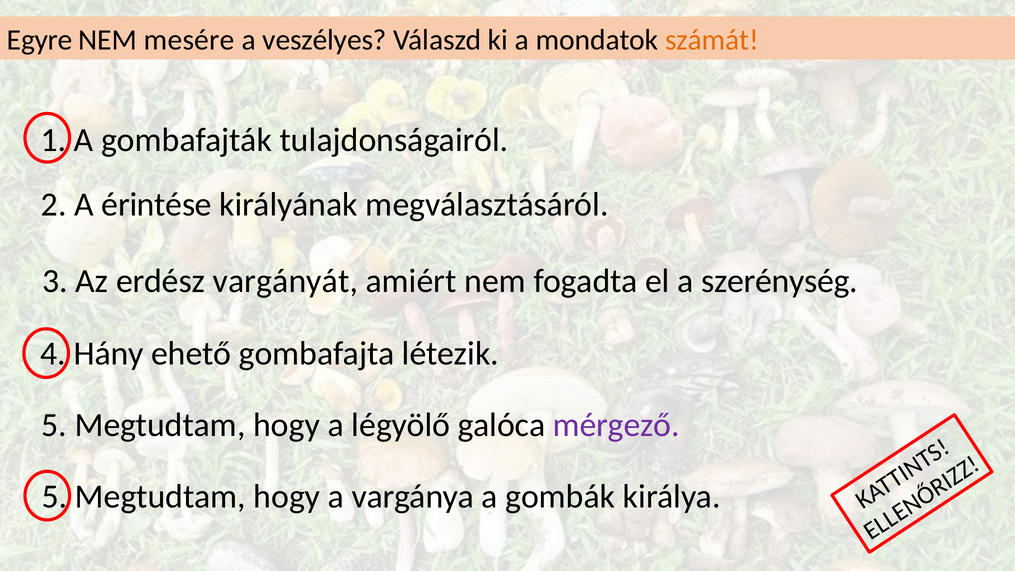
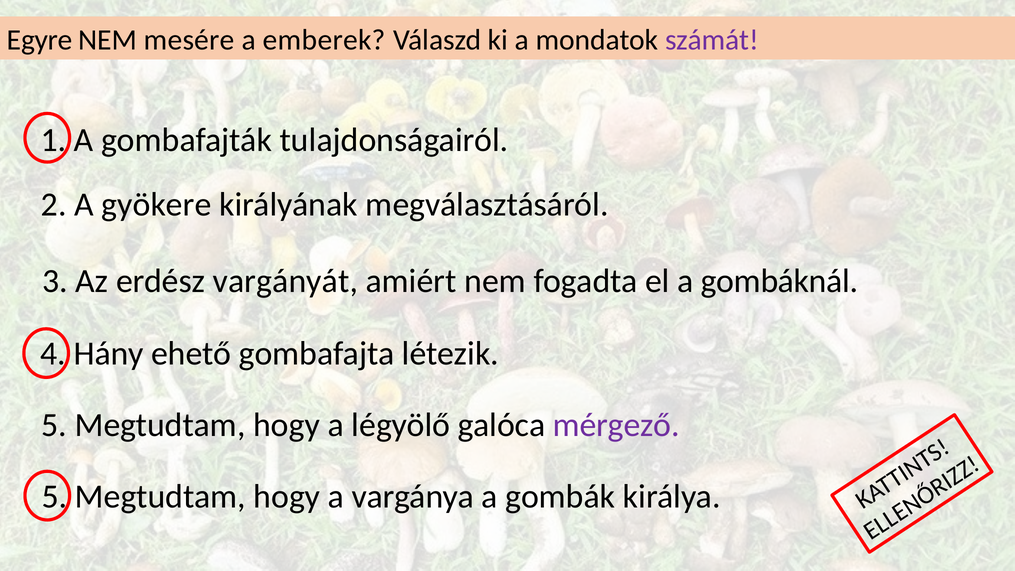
veszélyes: veszélyes -> emberek
számát colour: orange -> purple
érintése: érintése -> gyökere
szerénység: szerénység -> gombáknál
